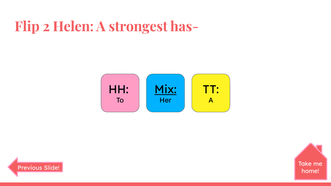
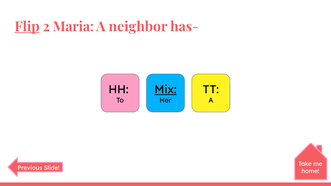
Flip underline: none -> present
Helen: Helen -> Maria
strongest: strongest -> neighbor
